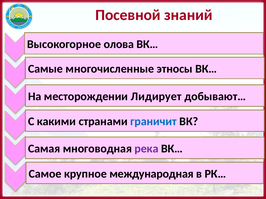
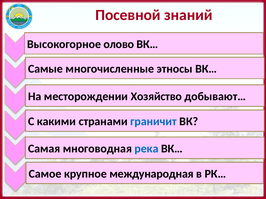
олова: олова -> олово
Лидирует: Лидирует -> Хозяйство
река colour: purple -> blue
